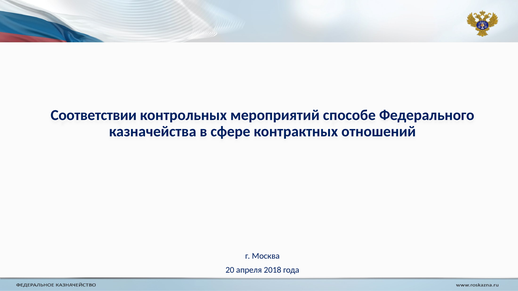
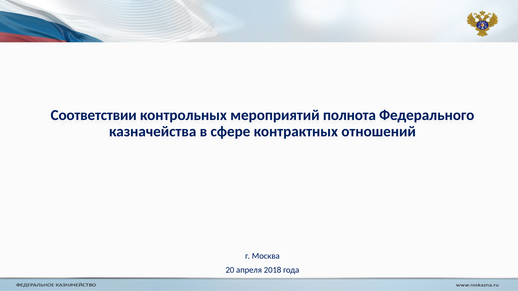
способе: способе -> полнота
